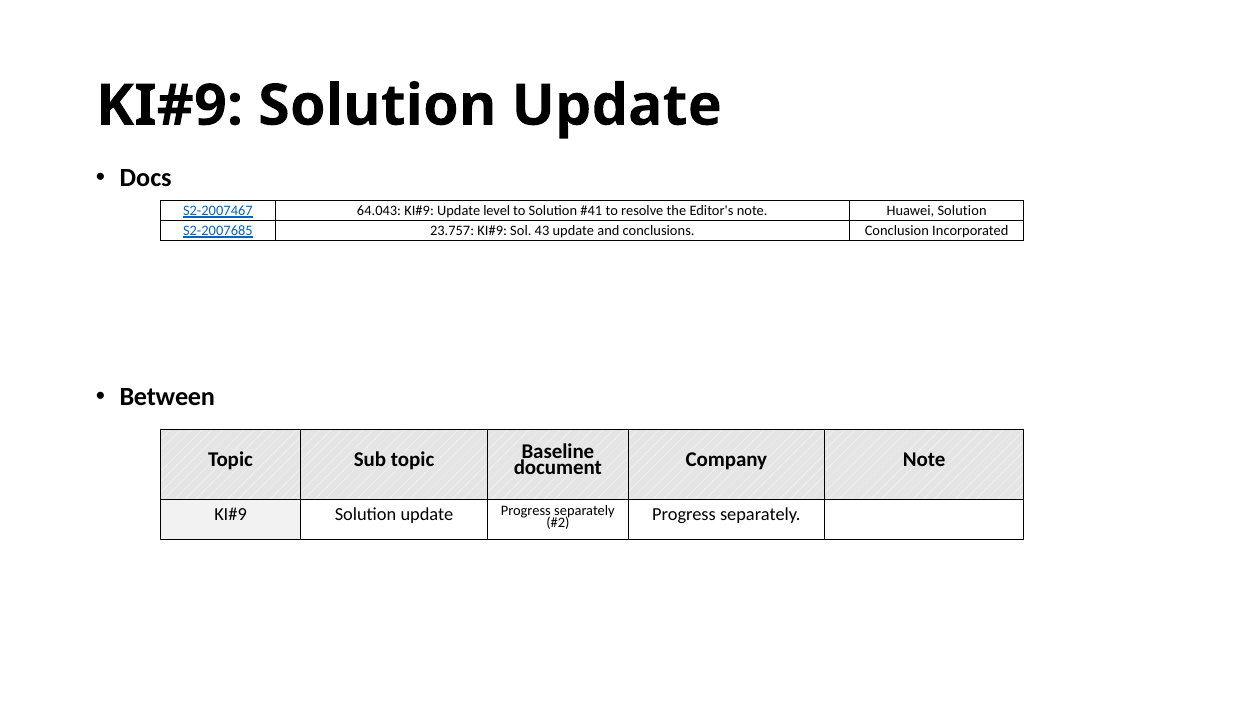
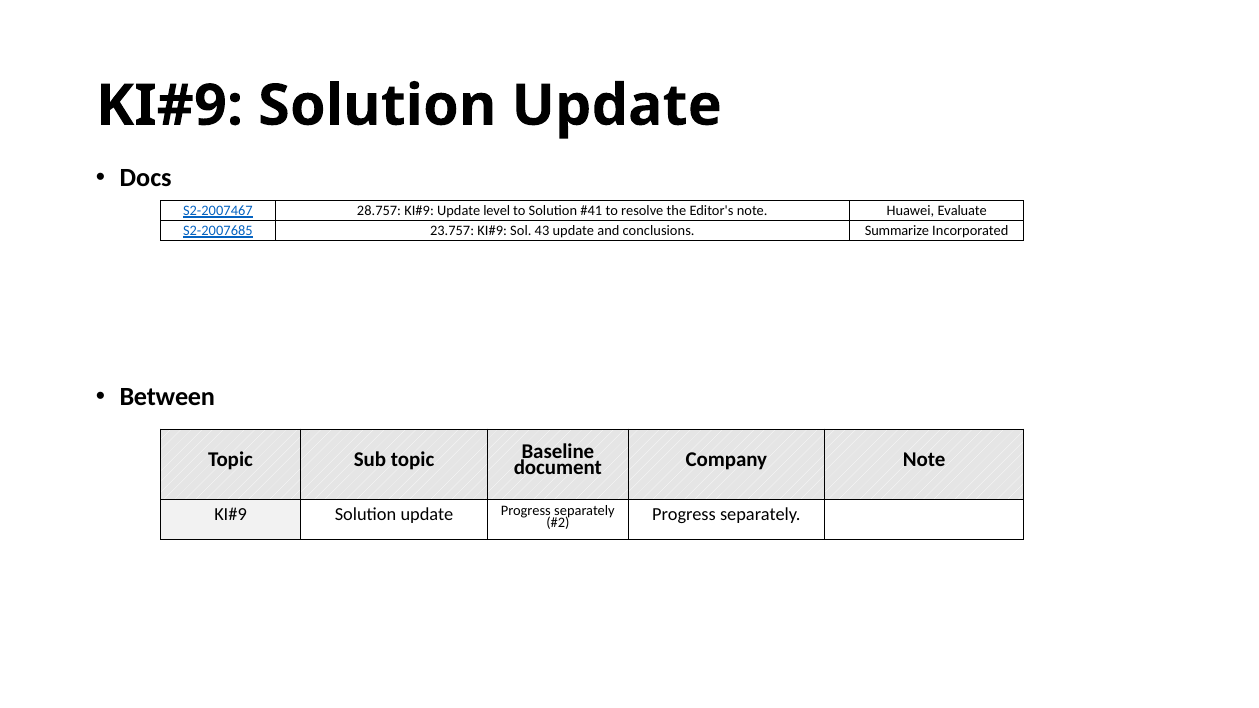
64.043: 64.043 -> 28.757
Huawei Solution: Solution -> Evaluate
Conclusion: Conclusion -> Summarize
